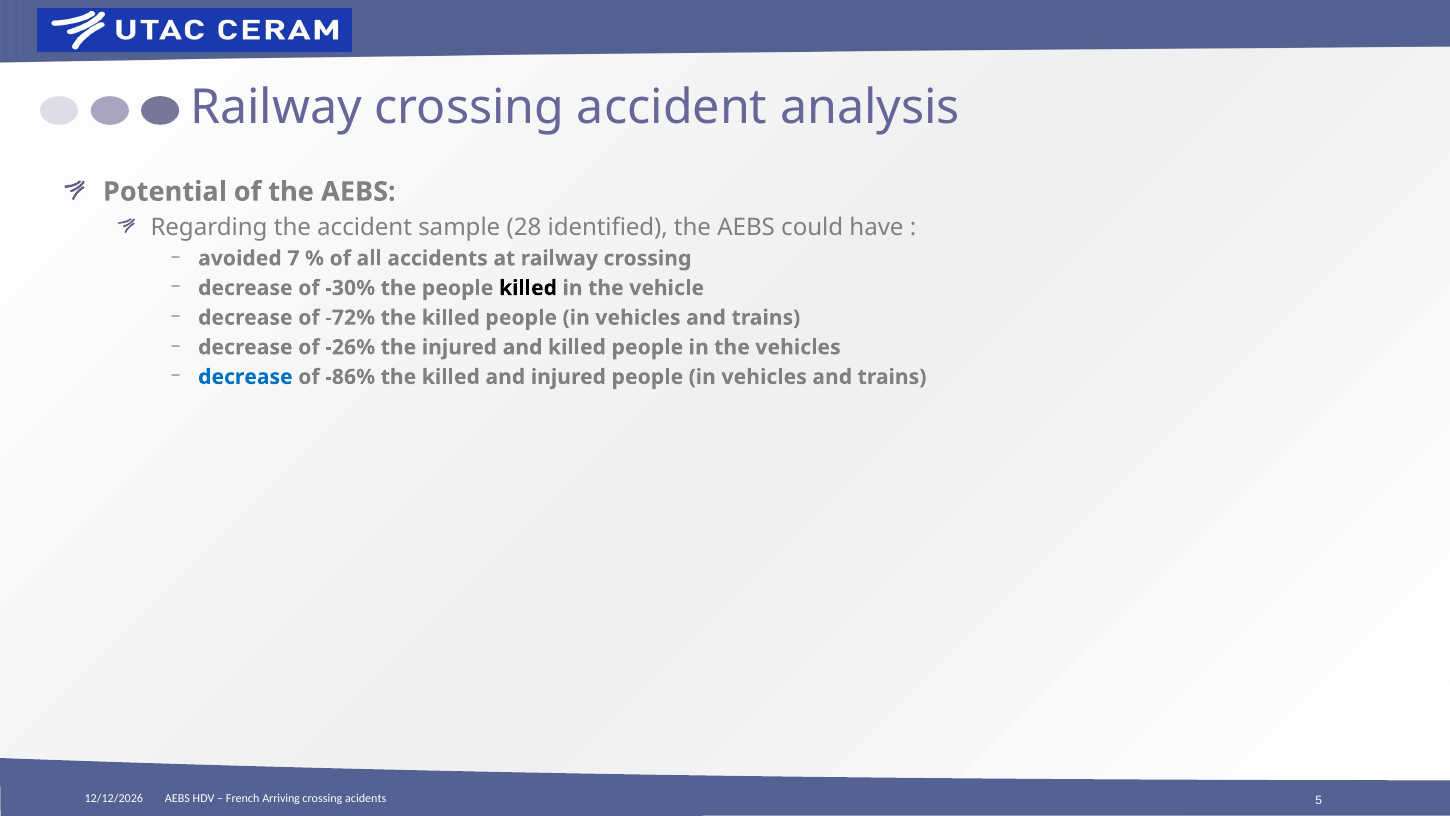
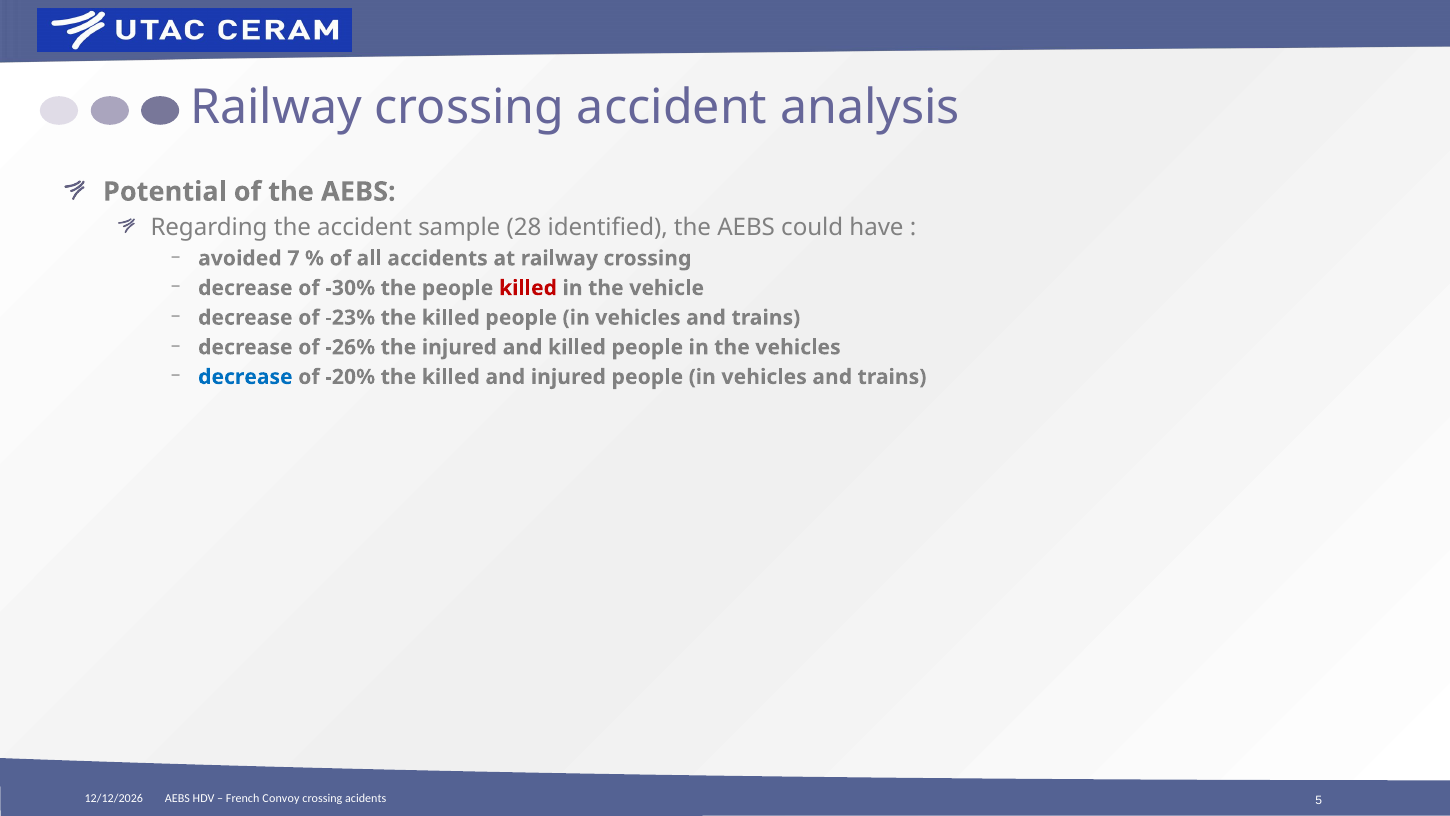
killed at (528, 288) colour: black -> red
-72%: -72% -> -23%
-86%: -86% -> -20%
Arriving: Arriving -> Convoy
